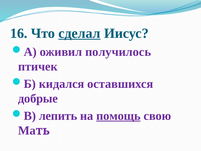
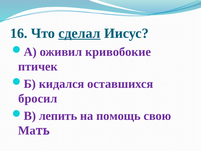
получилось: получилось -> кривобокие
добрые: добрые -> бросил
помощь underline: present -> none
